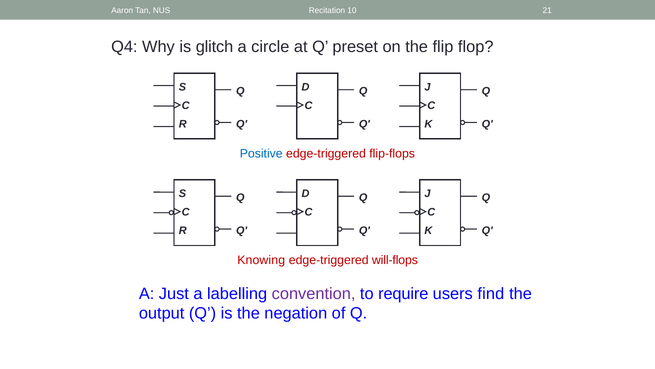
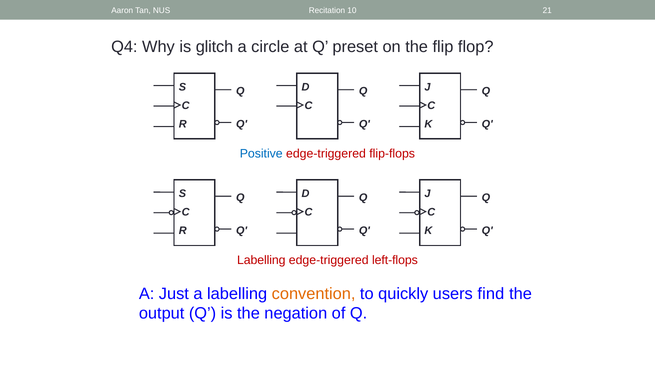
Knowing at (261, 260): Knowing -> Labelling
will-flops: will-flops -> left-flops
convention colour: purple -> orange
require: require -> quickly
